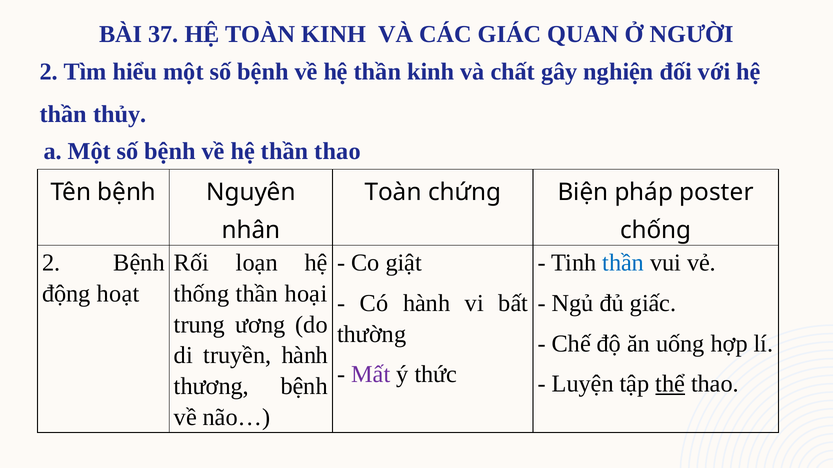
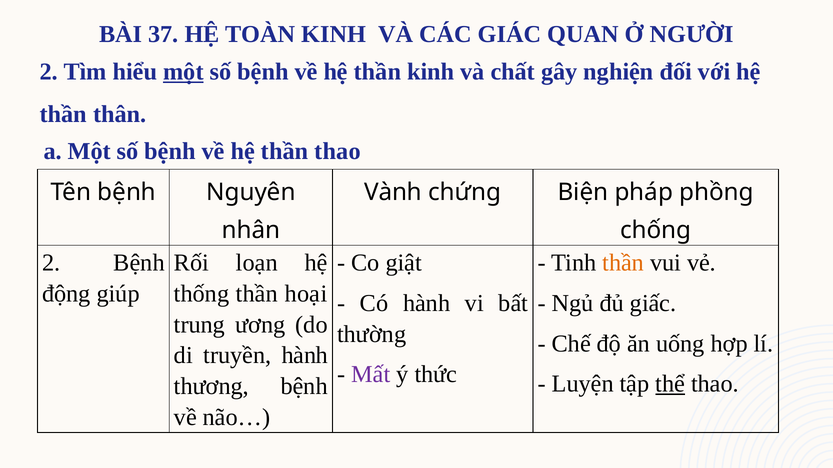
một at (183, 72) underline: none -> present
thủy: thủy -> thân
Toàn at (393, 192): Toàn -> Vành
poster: poster -> phồng
thần at (623, 263) colour: blue -> orange
hoạt: hoạt -> giúp
